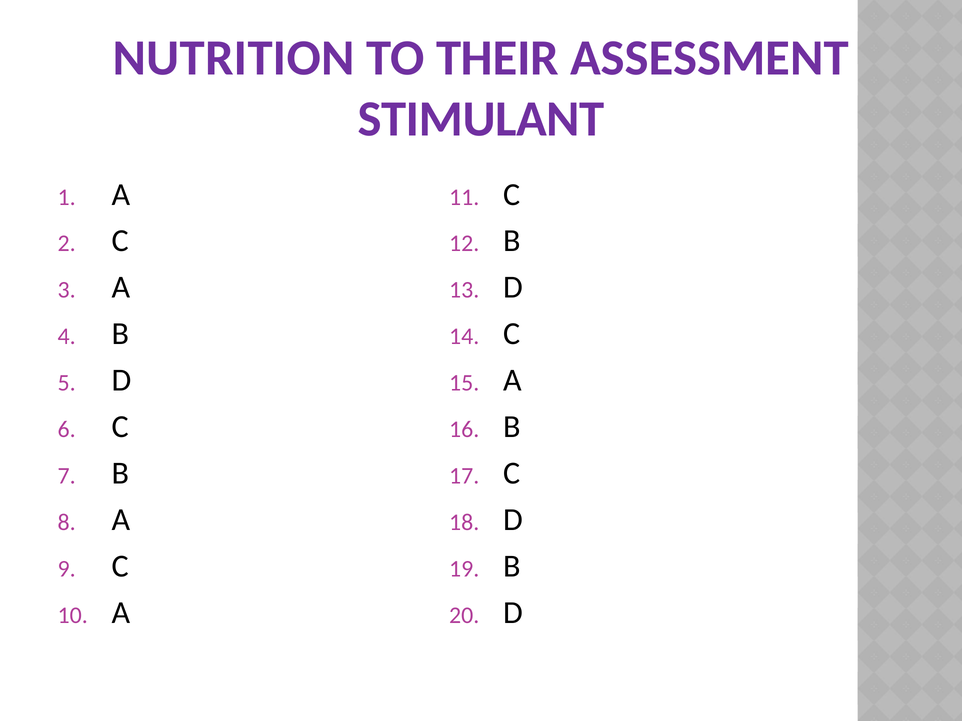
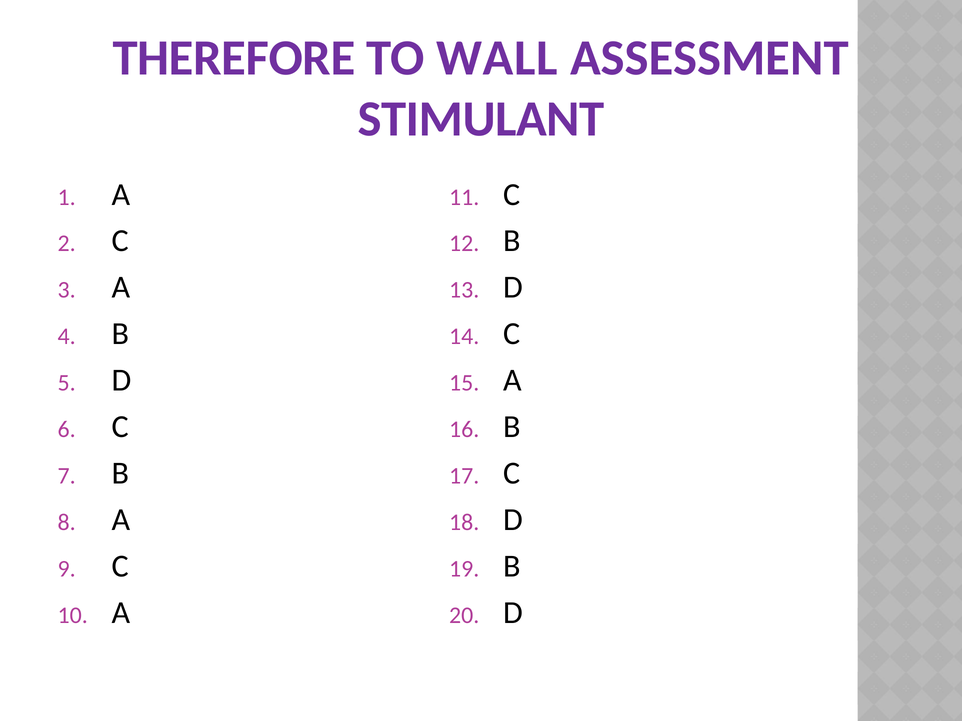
NUTRITION: NUTRITION -> THEREFORE
THEIR: THEIR -> WALL
